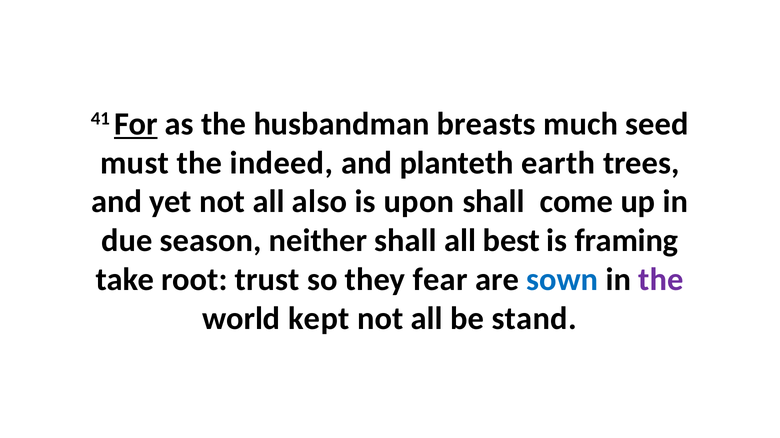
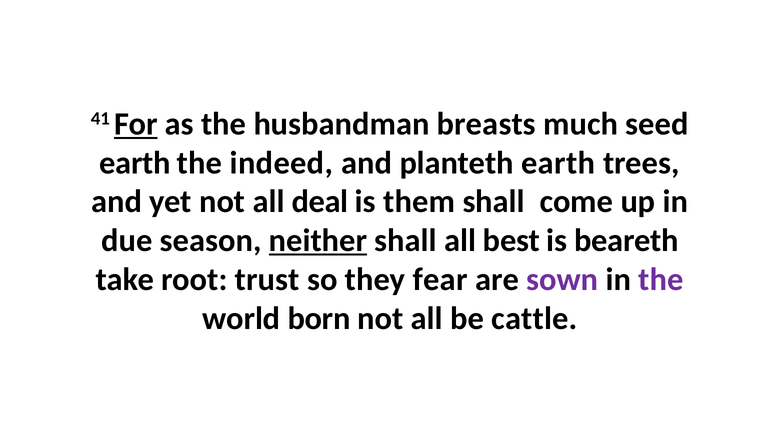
must at (135, 163): must -> earth
also: also -> deal
upon: upon -> them
neither underline: none -> present
framing: framing -> beareth
sown colour: blue -> purple
kept: kept -> born
stand: stand -> cattle
